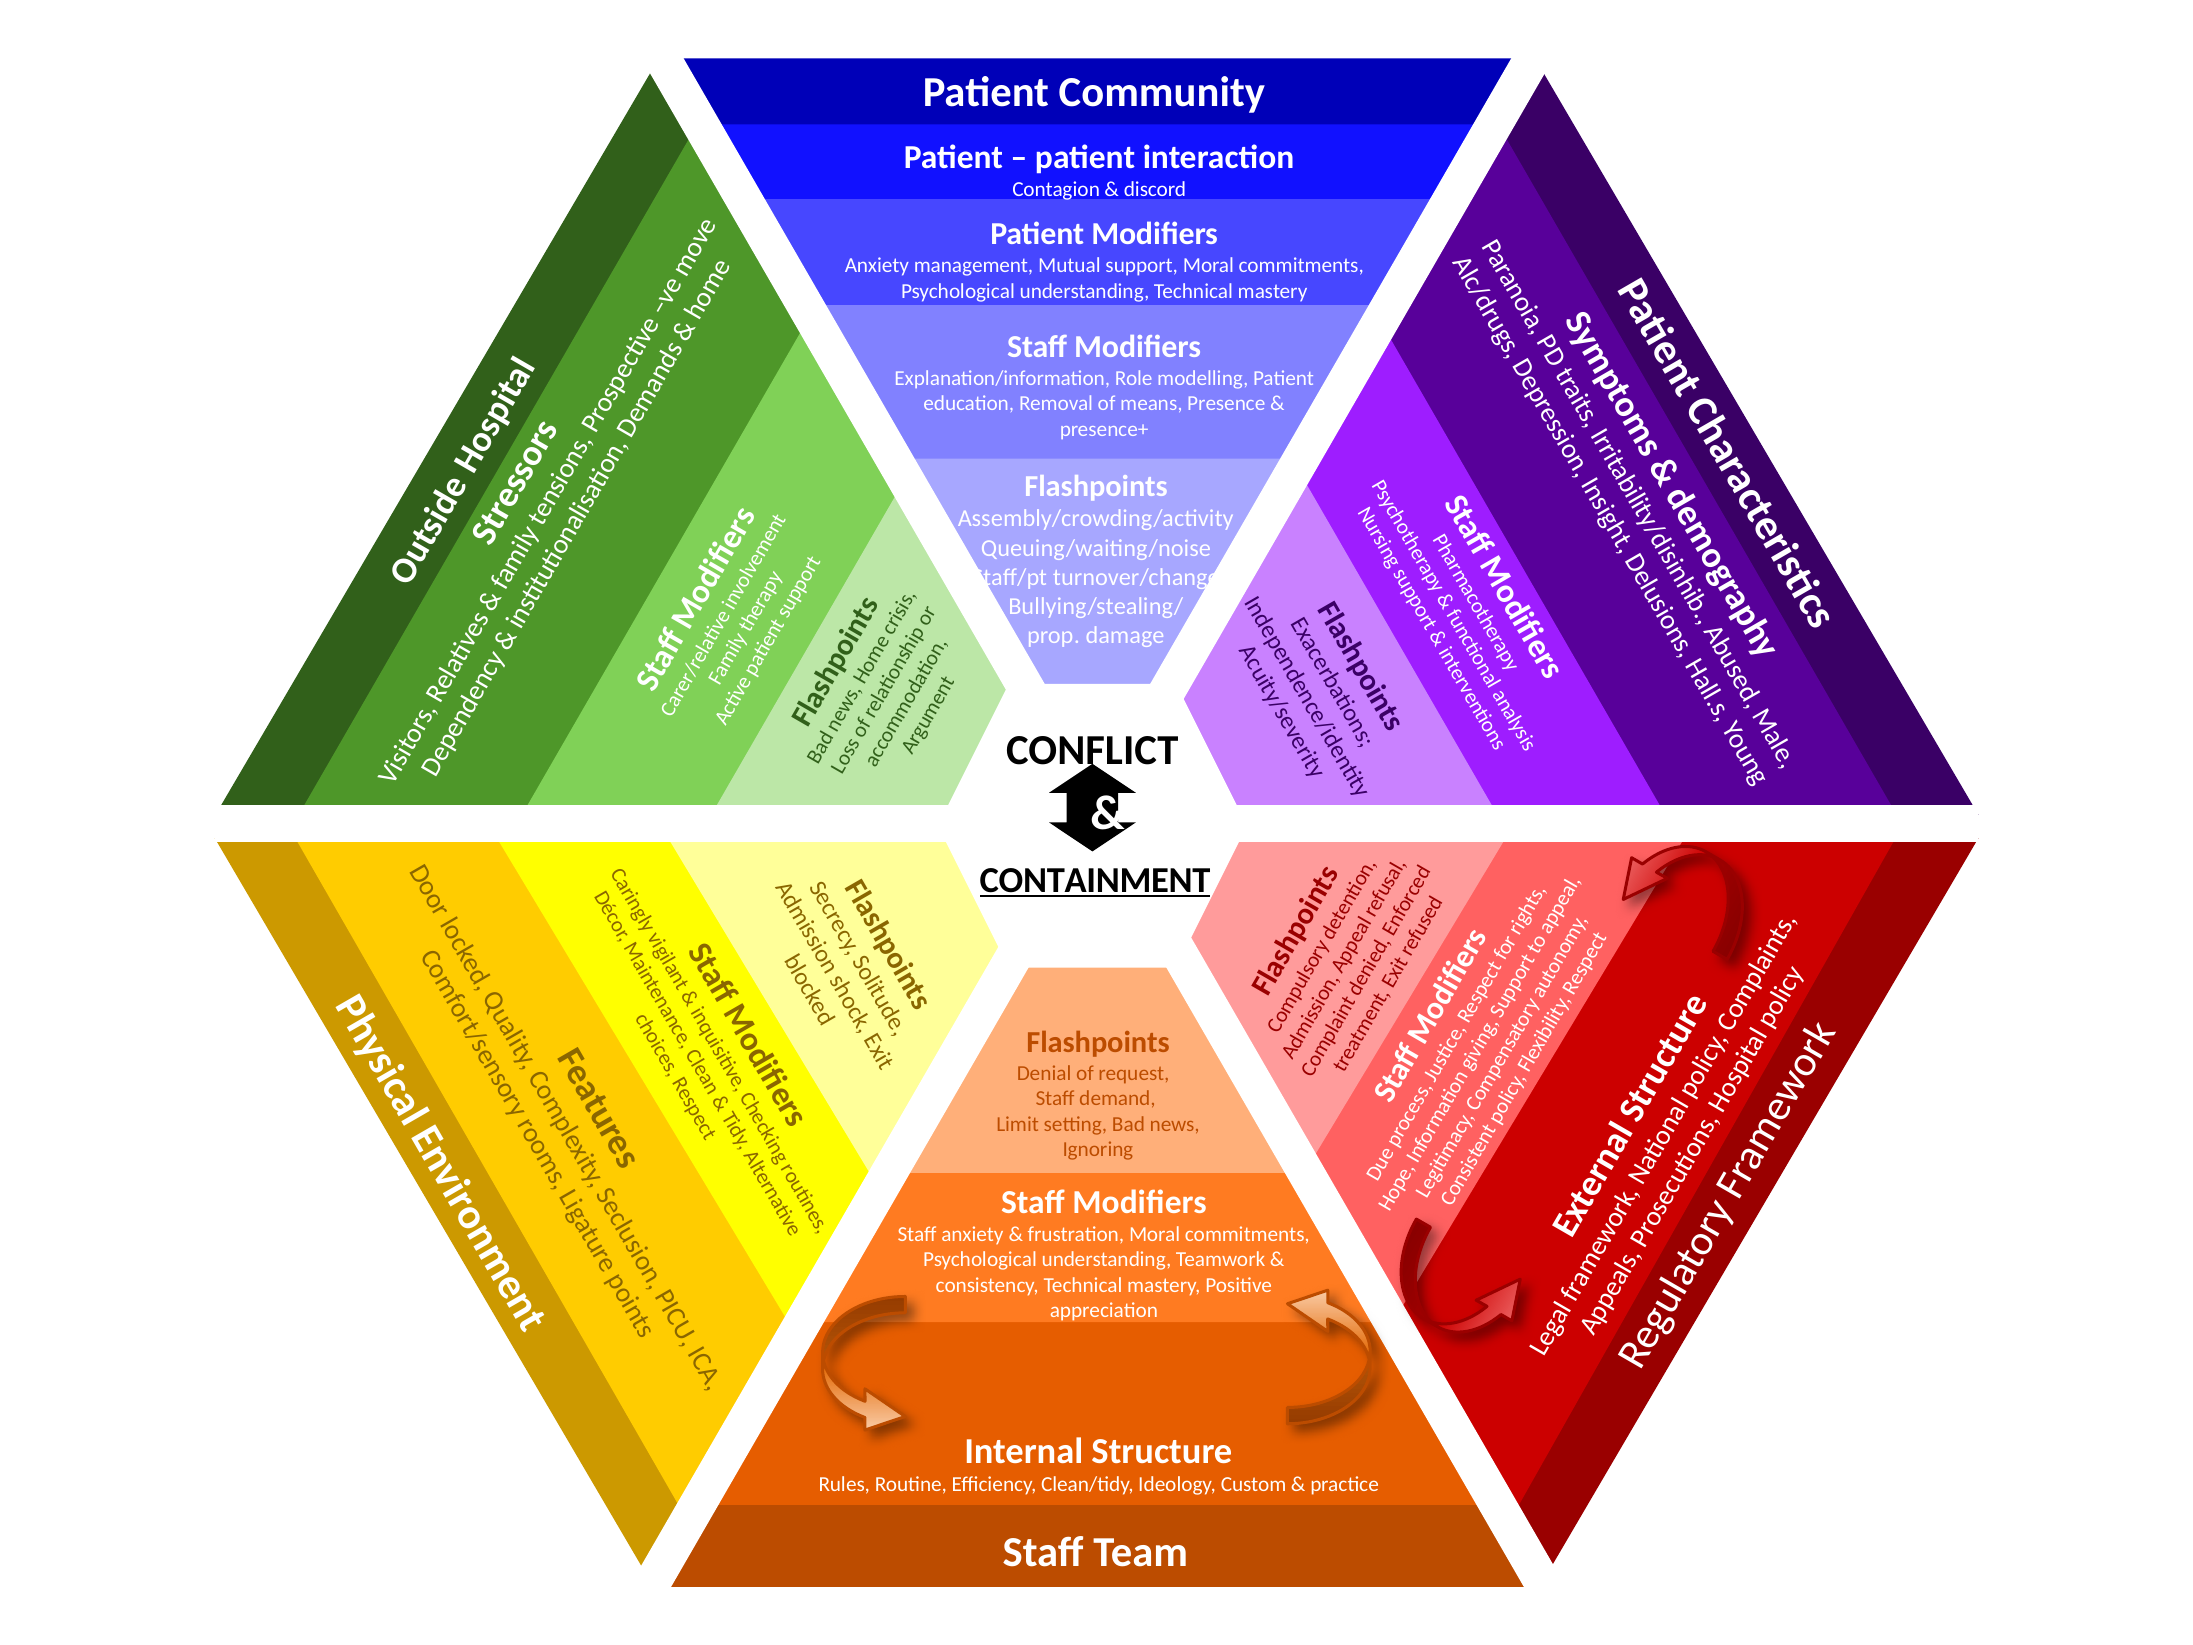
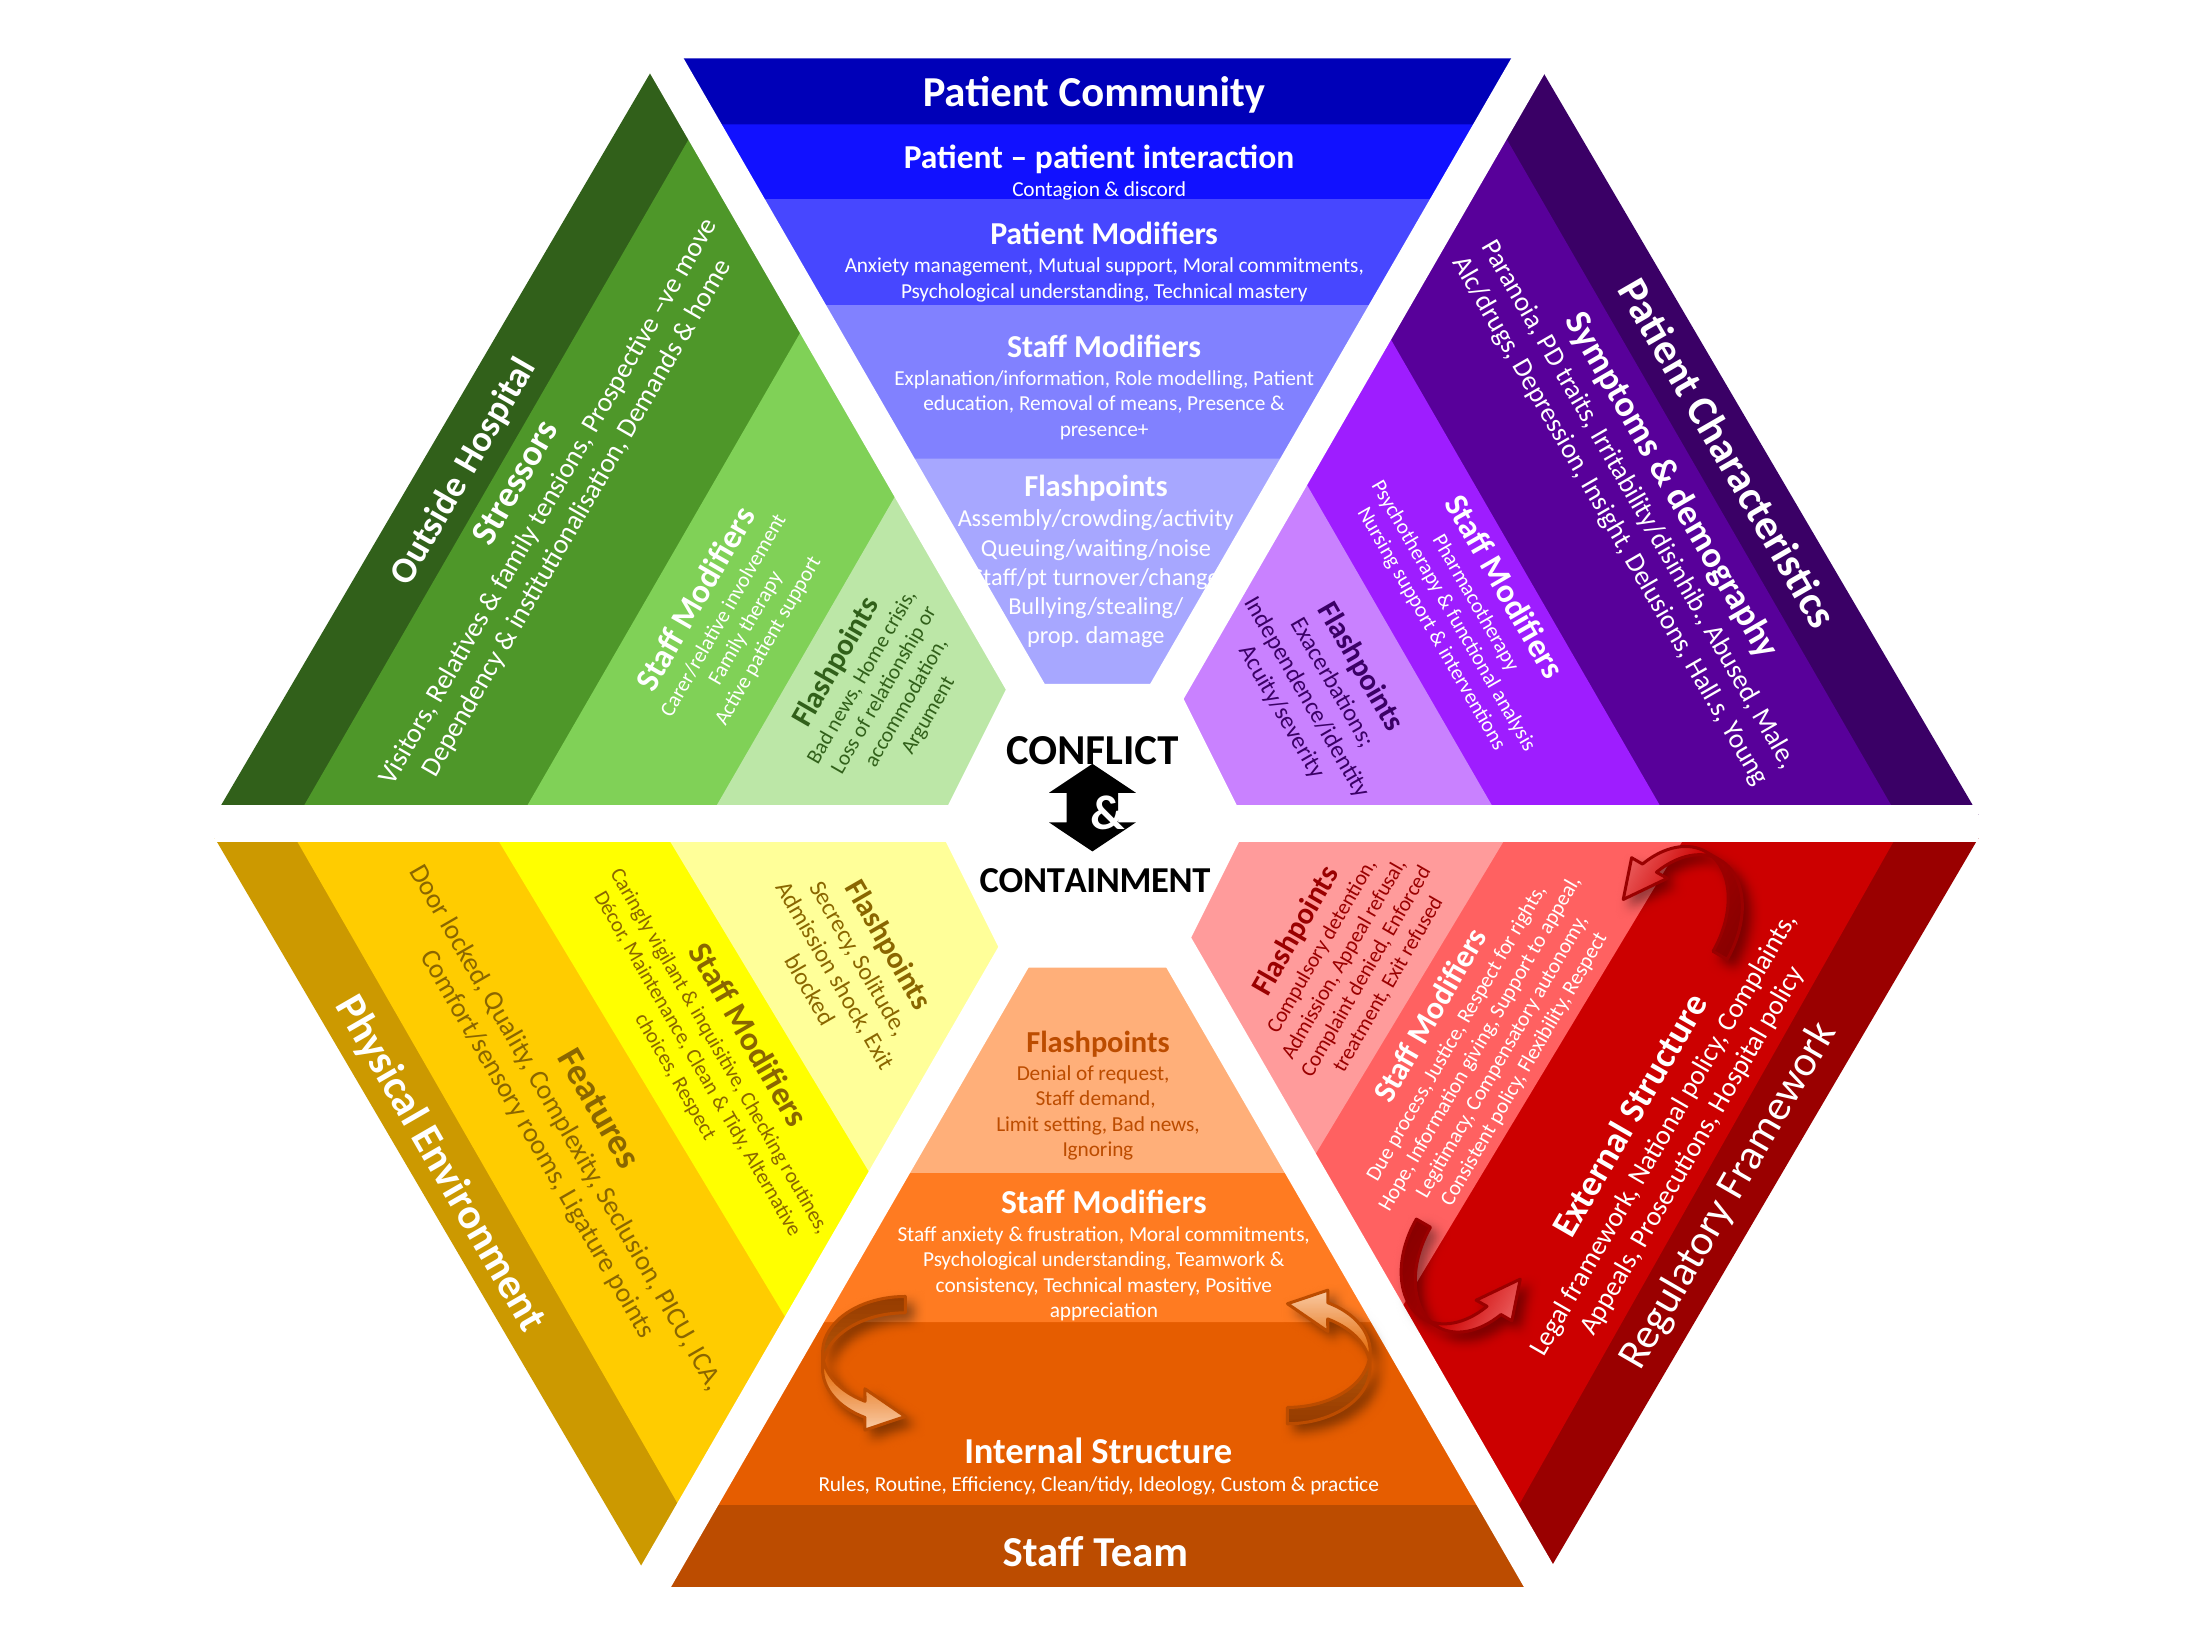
CONTAINMENT underline: present -> none
